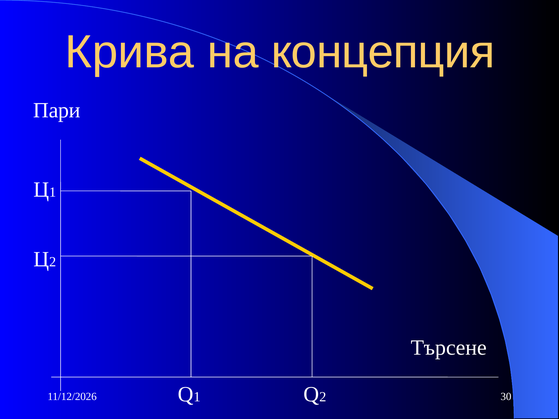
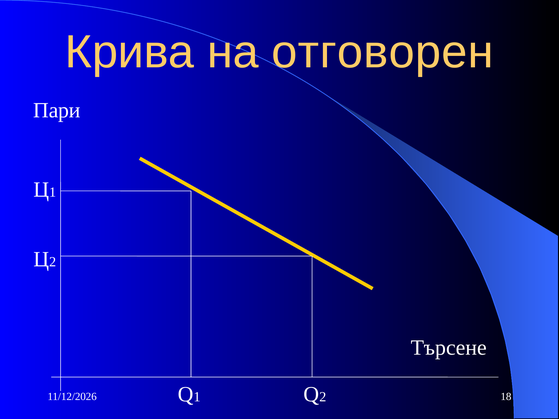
концепция: концепция -> отговорен
30: 30 -> 18
